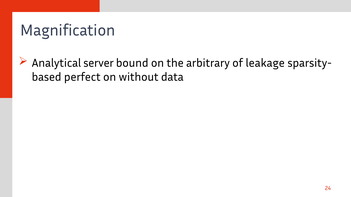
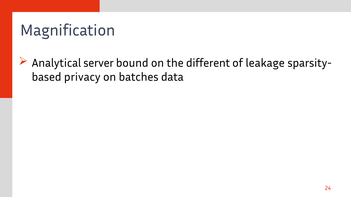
arbitrary: arbitrary -> different
perfect: perfect -> privacy
without: without -> batches
